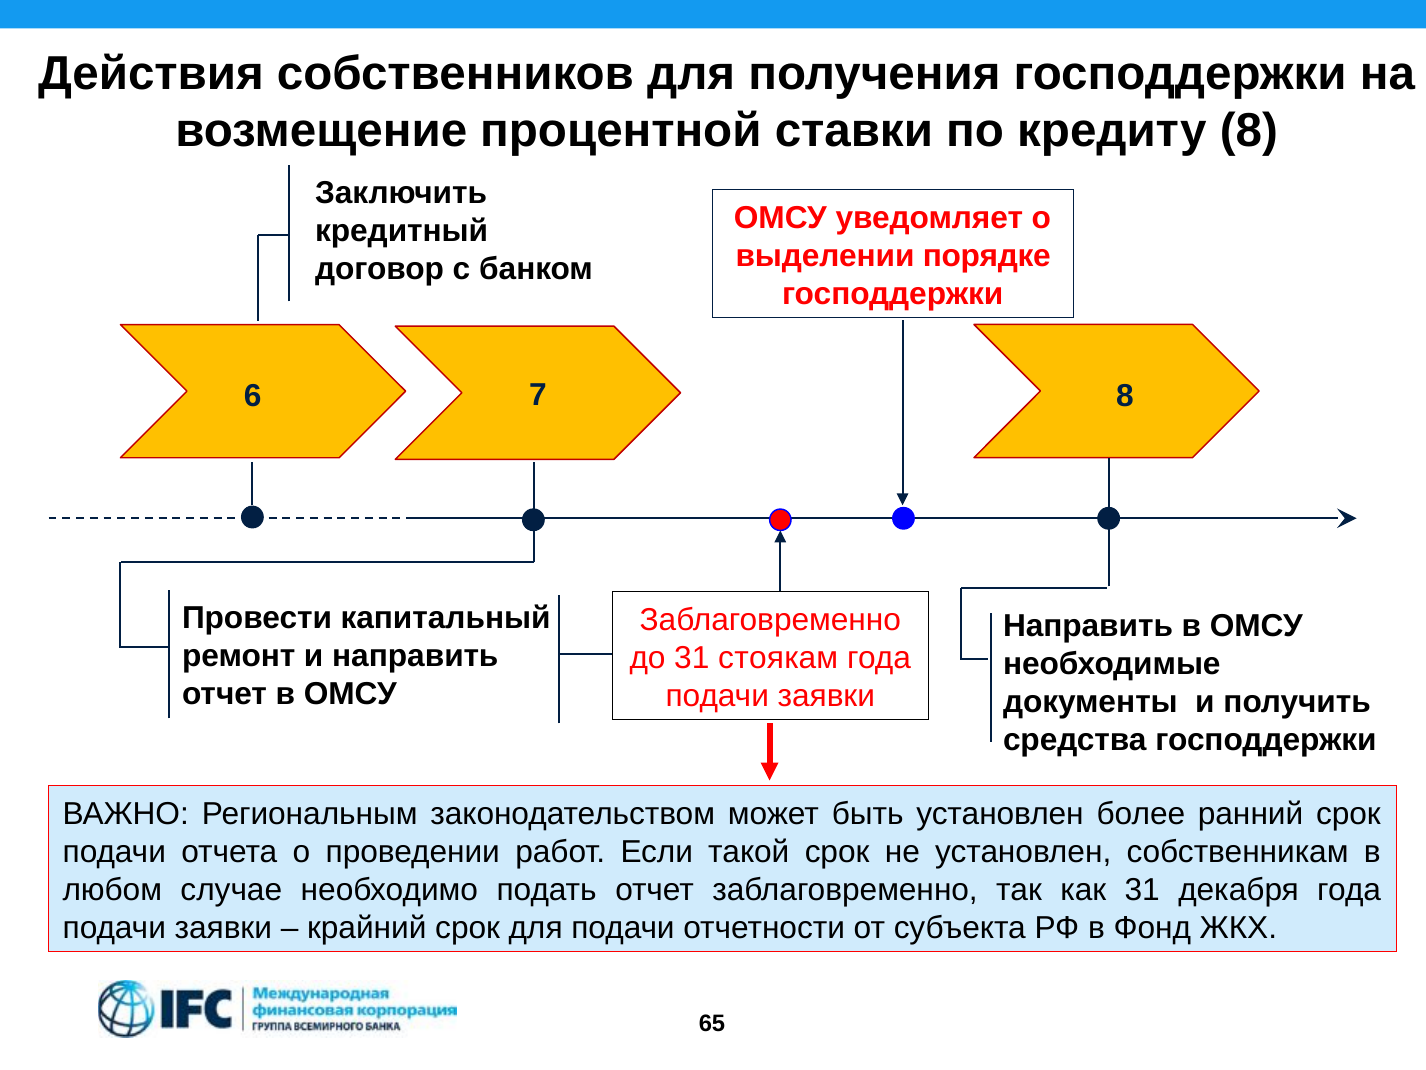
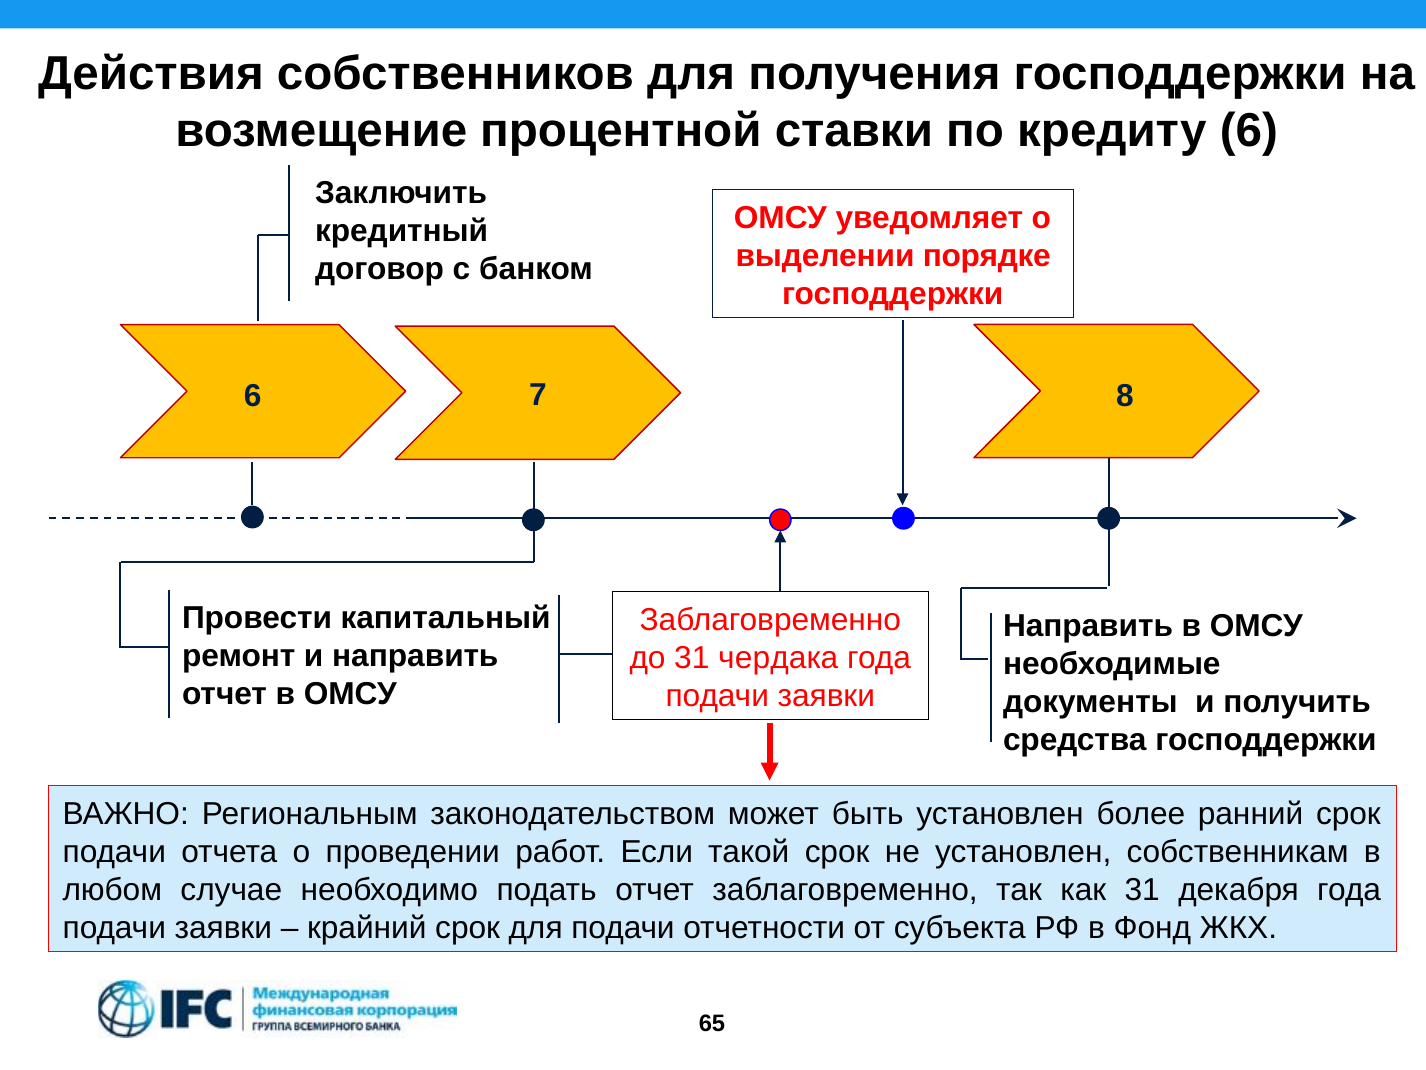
кредиту 8: 8 -> 6
стоякам: стоякам -> чердака
